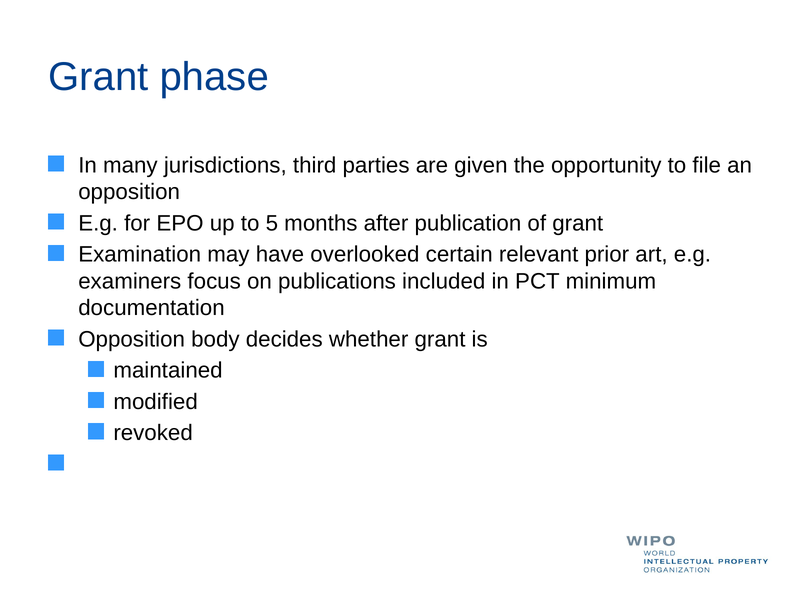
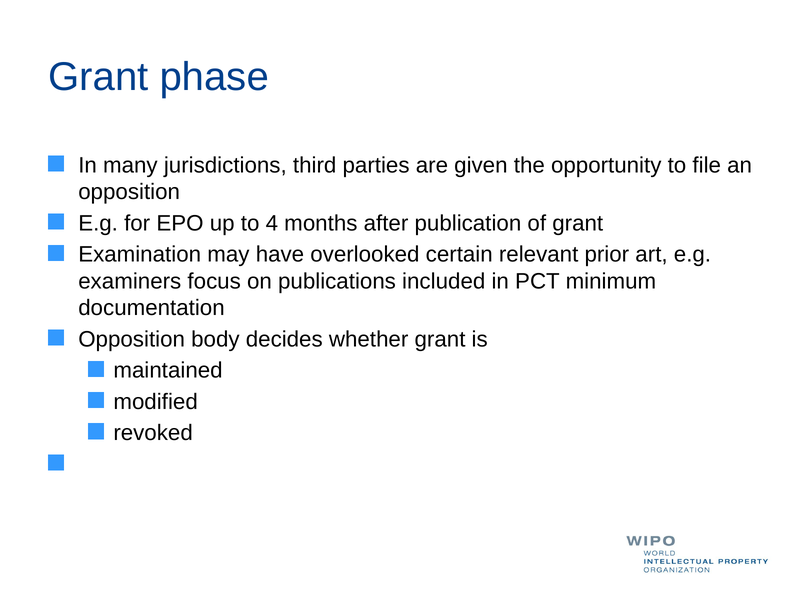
5: 5 -> 4
